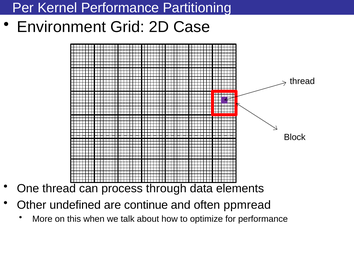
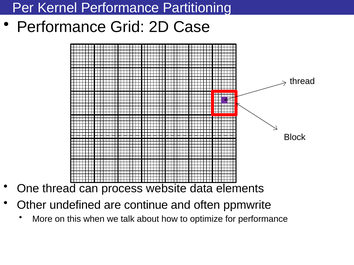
Environment at (61, 27): Environment -> Performance
through: through -> website
ppmread: ppmread -> ppmwrite
